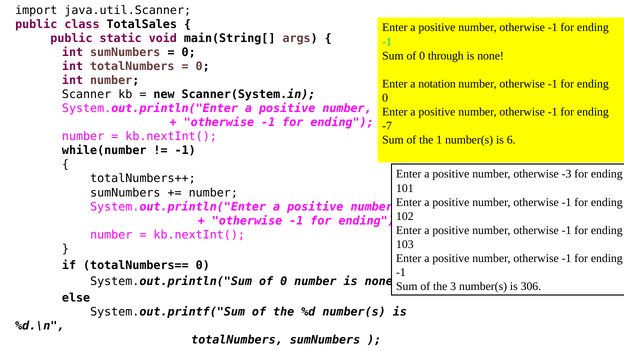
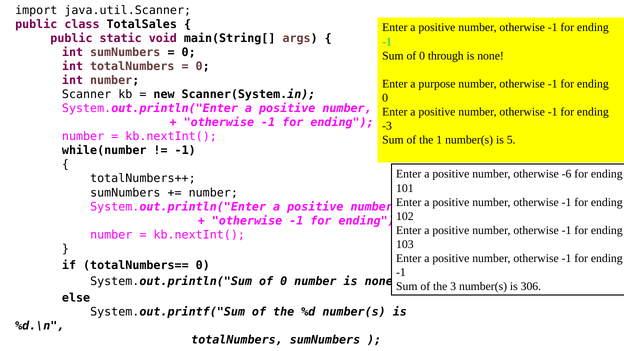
notation: notation -> purpose
-7: -7 -> -3
6: 6 -> 5
-3: -3 -> -6
